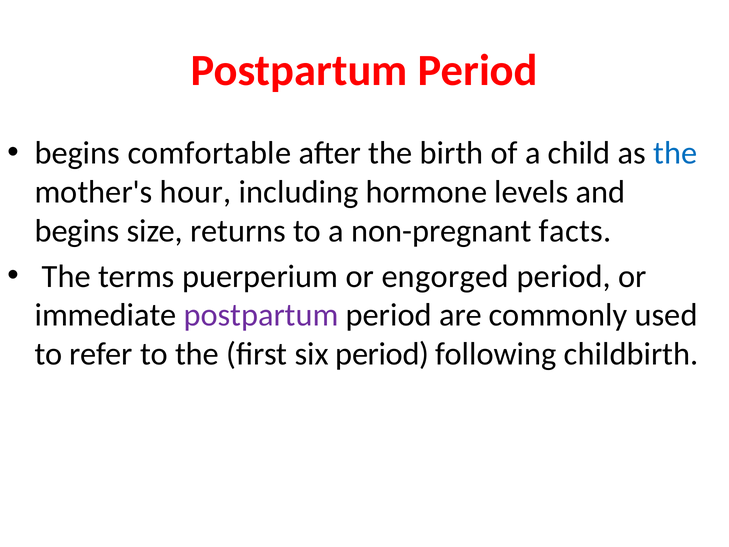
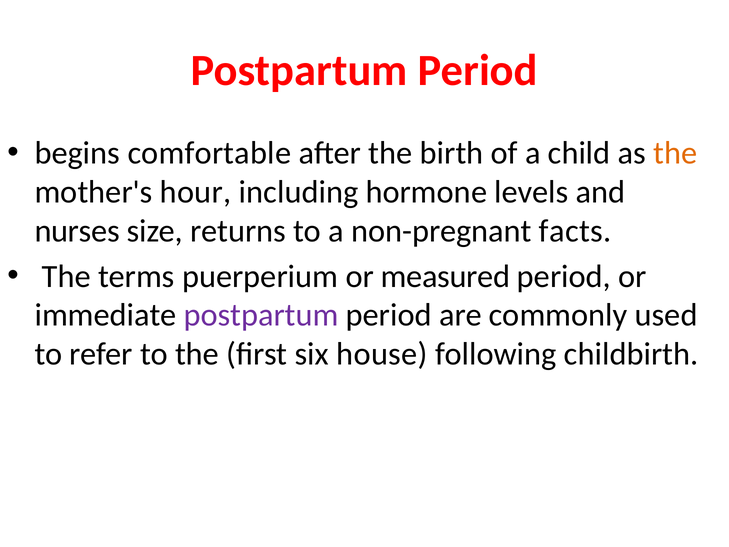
the at (675, 153) colour: blue -> orange
begins at (77, 231): begins -> nurses
engorged: engorged -> measured
six period: period -> house
